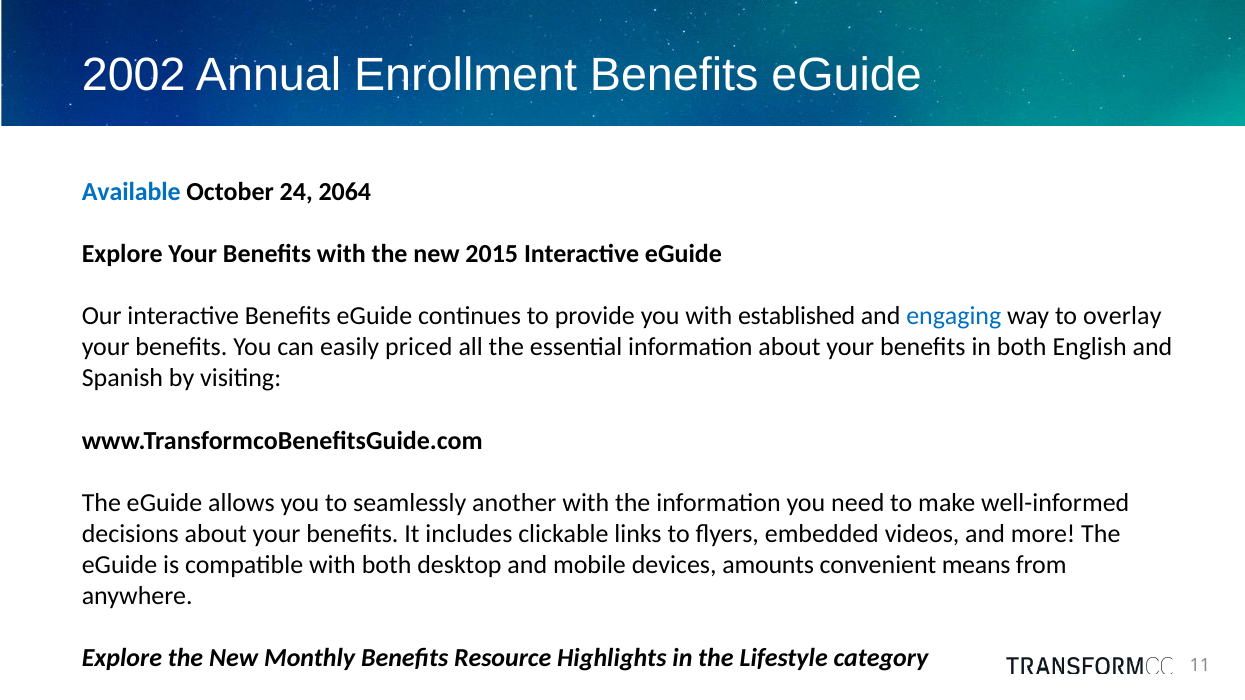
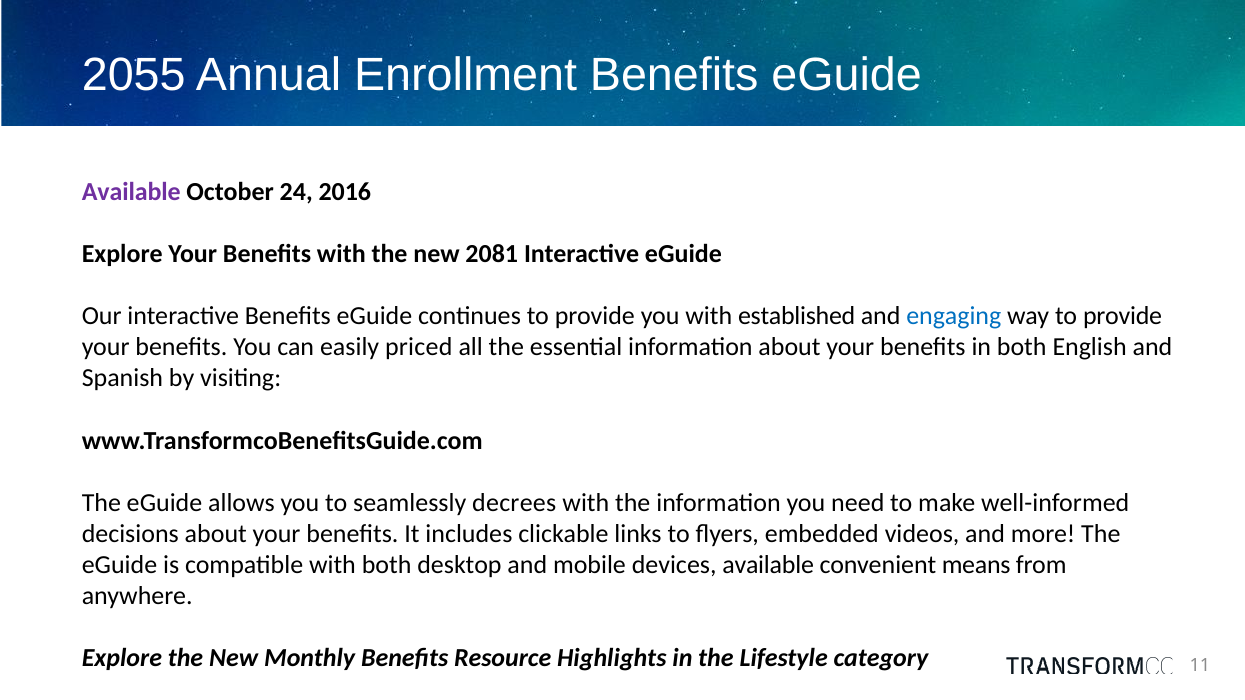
2002: 2002 -> 2055
Available at (131, 192) colour: blue -> purple
2064: 2064 -> 2016
2015: 2015 -> 2081
way to overlay: overlay -> provide
another: another -> decrees
devices amounts: amounts -> available
